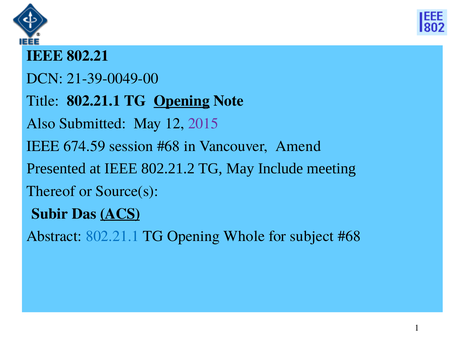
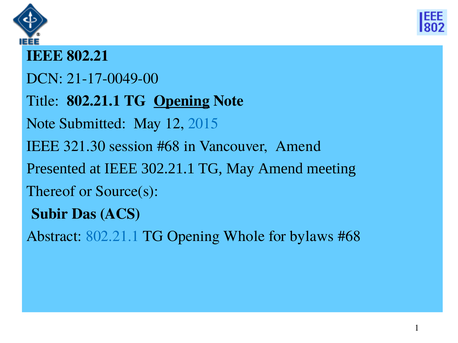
21-39-0049-00: 21-39-0049-00 -> 21-17-0049-00
Also at (41, 124): Also -> Note
2015 colour: purple -> blue
674.59: 674.59 -> 321.30
802.21.2: 802.21.2 -> 302.21.1
May Include: Include -> Amend
ACS underline: present -> none
subject: subject -> bylaws
